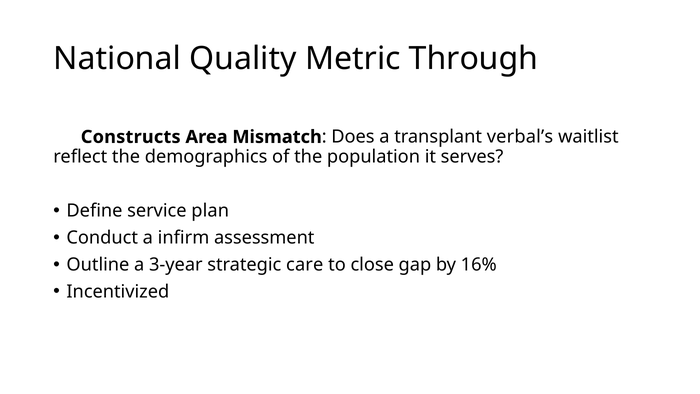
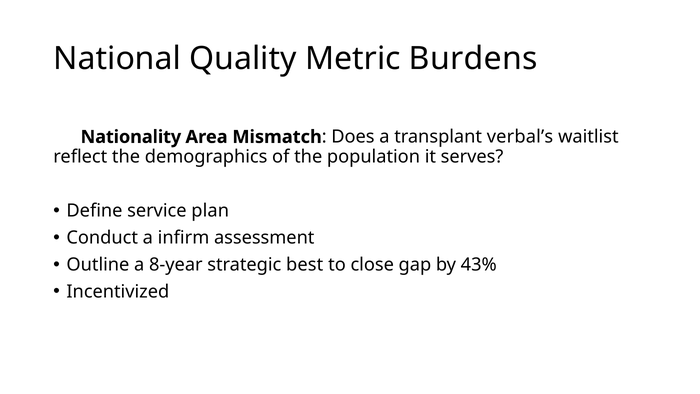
Through: Through -> Burdens
Constructs: Constructs -> Nationality
3-year: 3-year -> 8-year
care: care -> best
16%: 16% -> 43%
